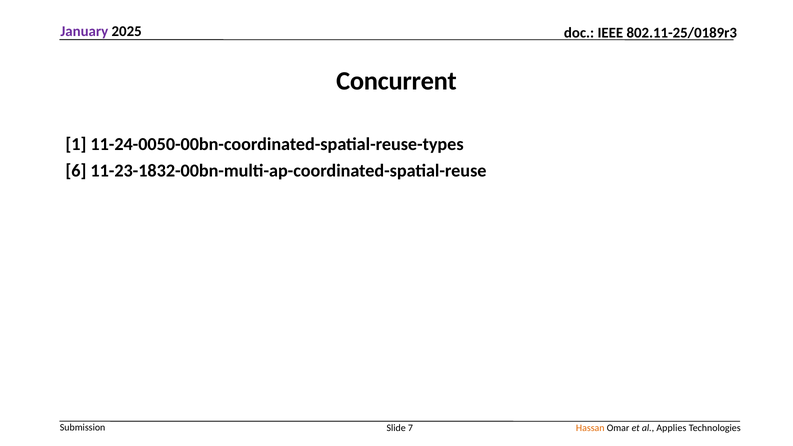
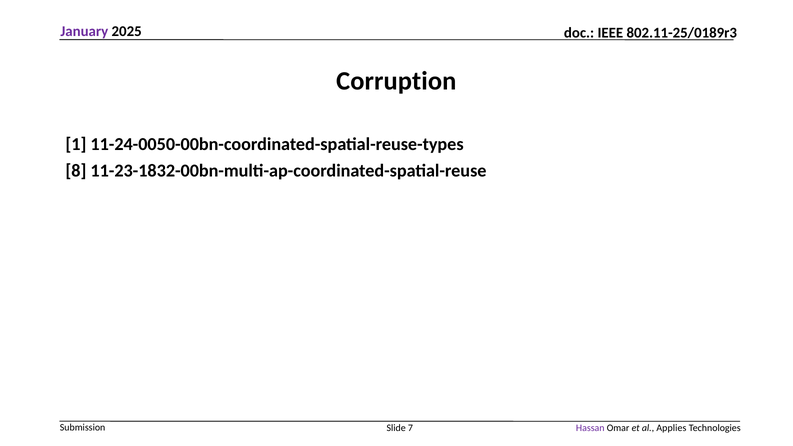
Concurrent: Concurrent -> Corruption
6: 6 -> 8
Hassan colour: orange -> purple
